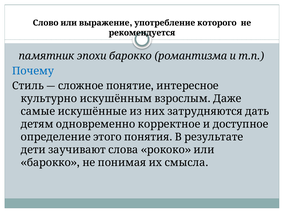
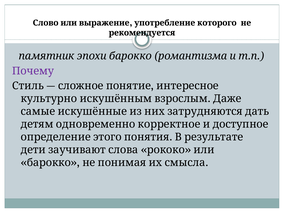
Почему colour: blue -> purple
